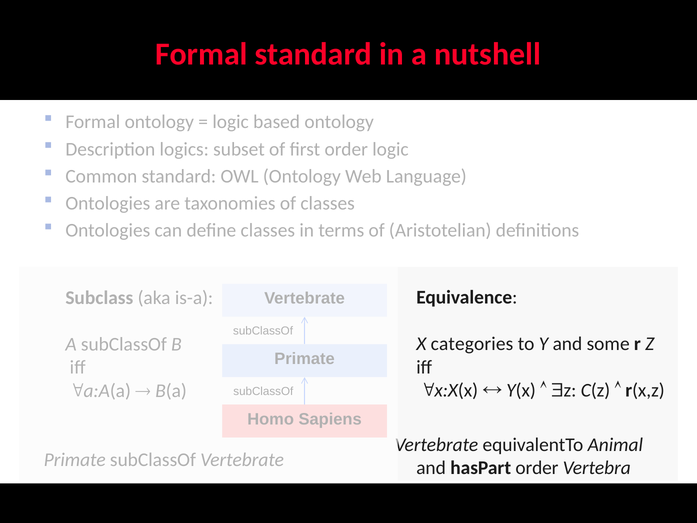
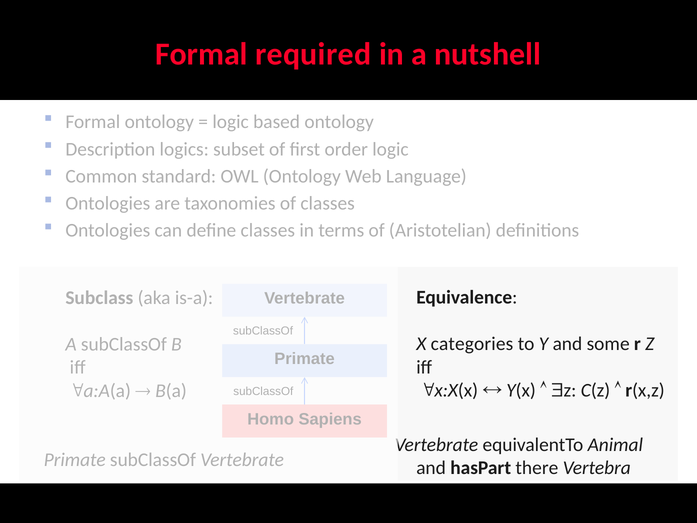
Formal standard: standard -> required
hasPart order: order -> there
